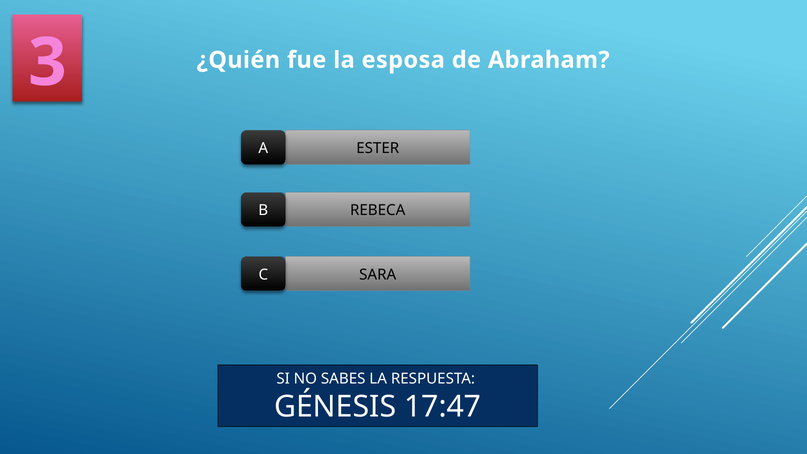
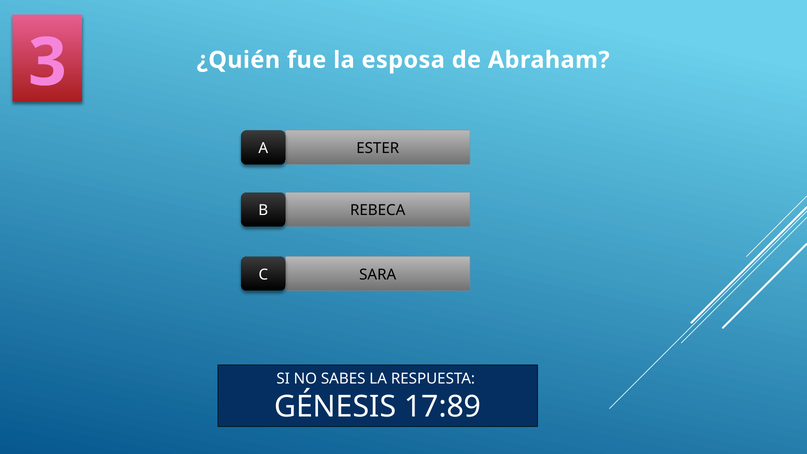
17:47: 17:47 -> 17:89
